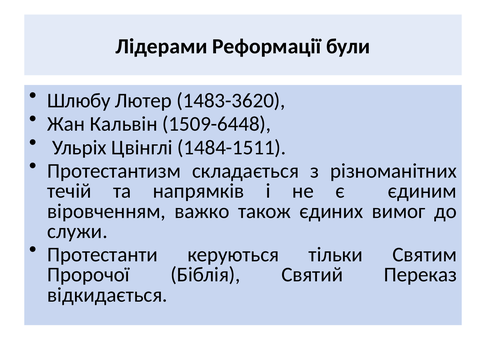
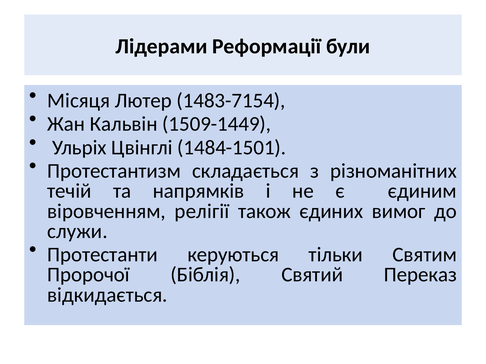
Шлюбу: Шлюбу -> Місяця
1483-3620: 1483-3620 -> 1483-7154
1509-6448: 1509-6448 -> 1509-1449
1484-1511: 1484-1511 -> 1484-1501
важко: важко -> релігії
